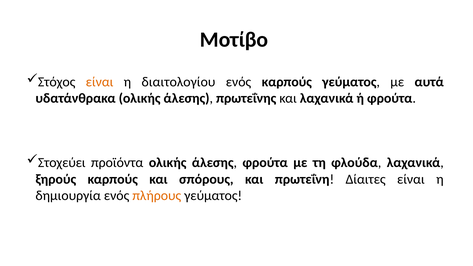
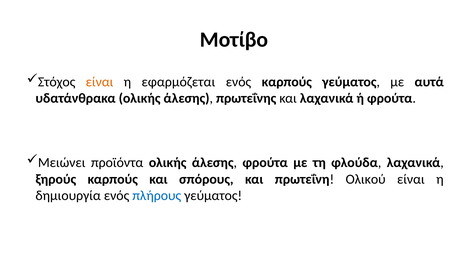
διαιτολογίου: διαιτολογίου -> εφαρμόζεται
Στοχεύει: Στοχεύει -> Μειώνει
Δίαιτες: Δίαιτες -> Ολικού
πλήρους colour: orange -> blue
